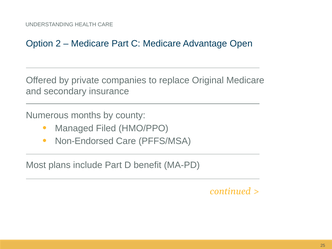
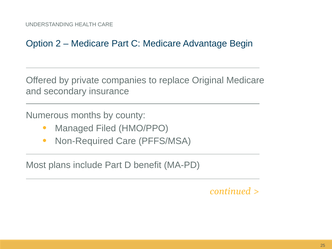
Open: Open -> Begin
Non-Endorsed: Non-Endorsed -> Non-Required
